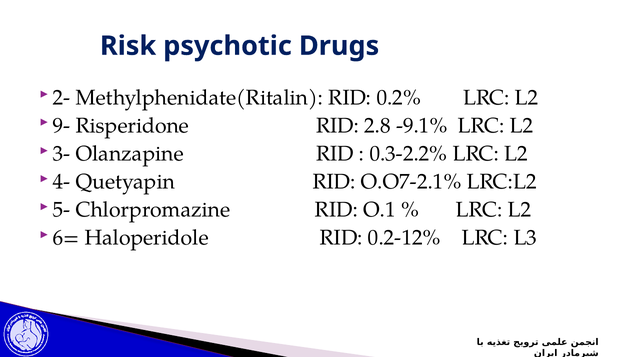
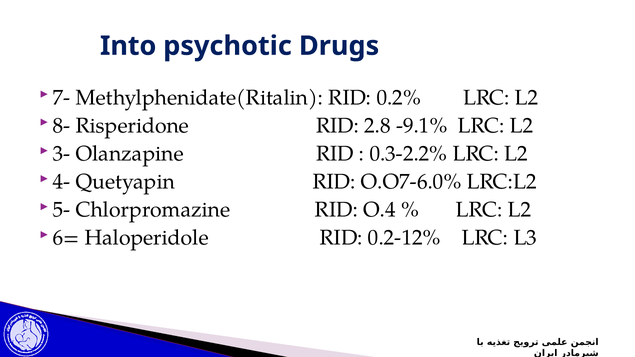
Risk: Risk -> Into
2-: 2- -> 7-
9-: 9- -> 8-
O.O7-2.1%: O.O7-2.1% -> O.O7-6.0%
O.1: O.1 -> O.4
